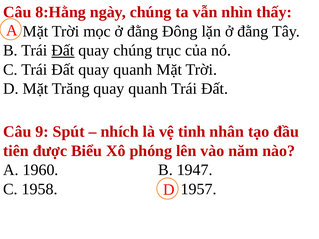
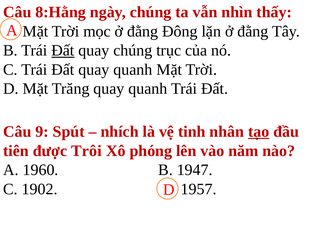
tạo underline: none -> present
Biểu: Biểu -> Trôi
1958: 1958 -> 1902
